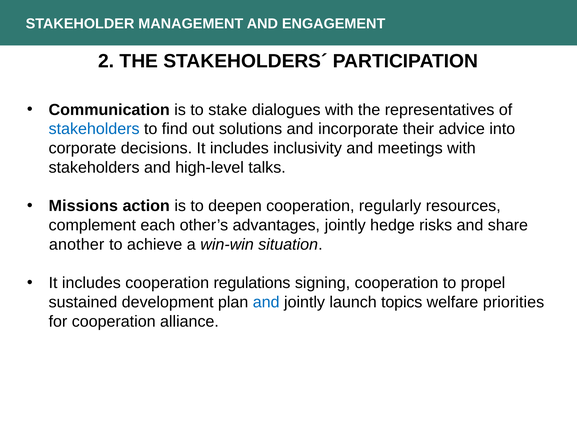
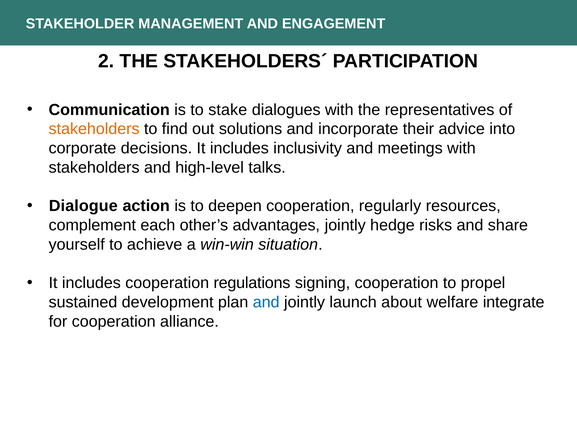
stakeholders at (94, 129) colour: blue -> orange
Missions: Missions -> Dialogue
another: another -> yourself
topics: topics -> about
priorities: priorities -> integrate
